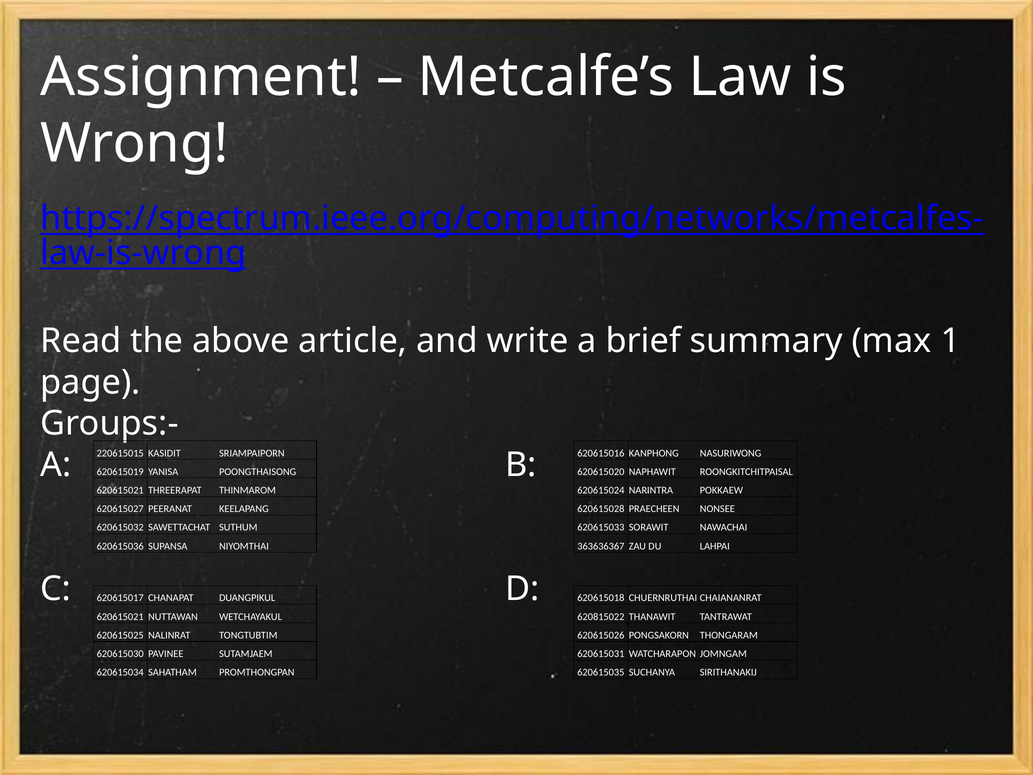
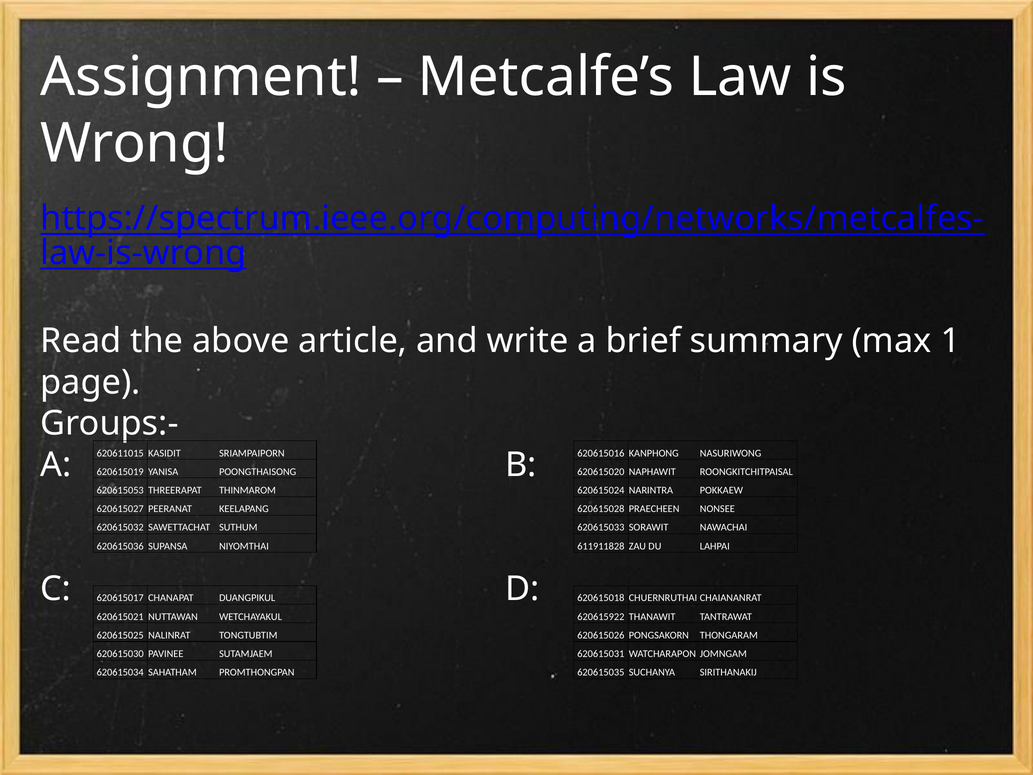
220615015: 220615015 -> 620611015
620615021 at (120, 490): 620615021 -> 620615053
363636367: 363636367 -> 611911828
620815022: 620815022 -> 620615922
